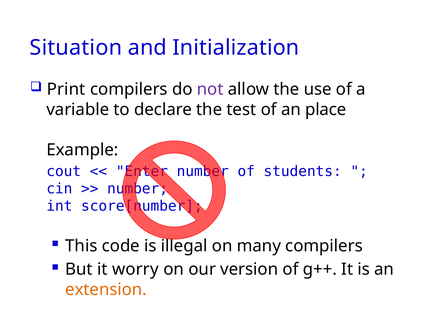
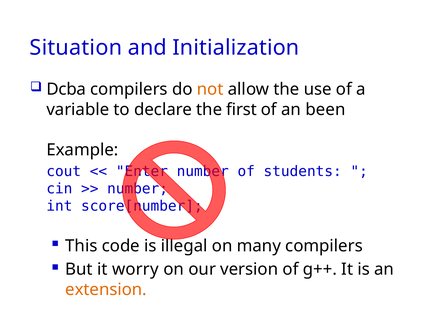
Print: Print -> Dcba
not colour: purple -> orange
test: test -> first
place: place -> been
